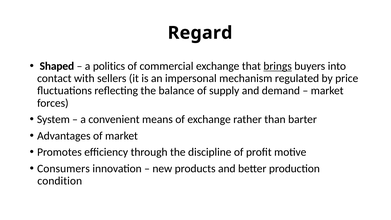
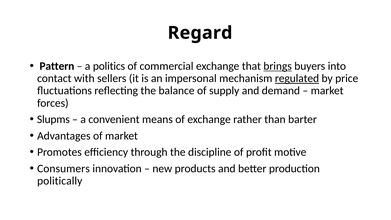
Shaped: Shaped -> Pattern
regulated underline: none -> present
System: System -> Slupms
condition: condition -> politically
